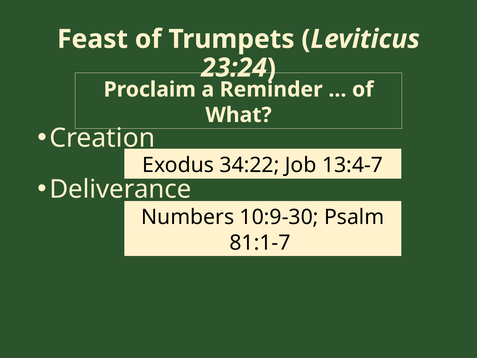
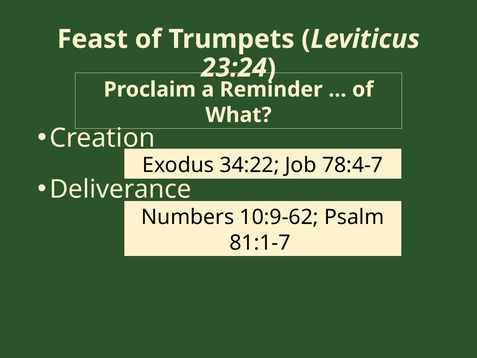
13:4-7: 13:4-7 -> 78:4-7
10:9-30: 10:9-30 -> 10:9-62
